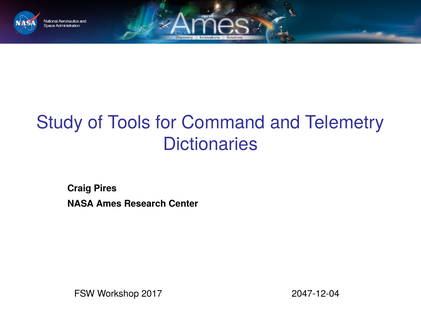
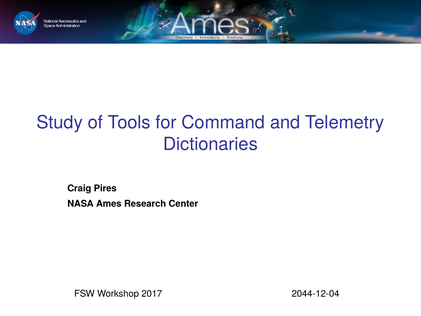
2047-12-04: 2047-12-04 -> 2044-12-04
